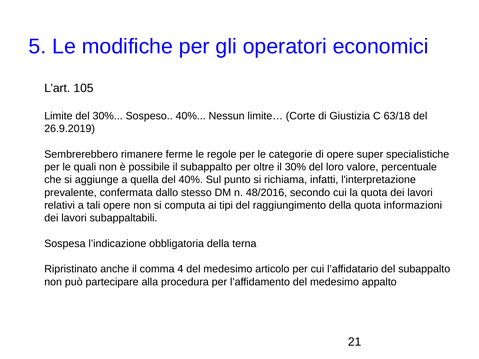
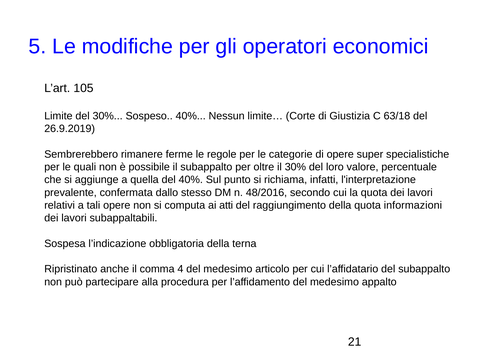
tipi: tipi -> atti
